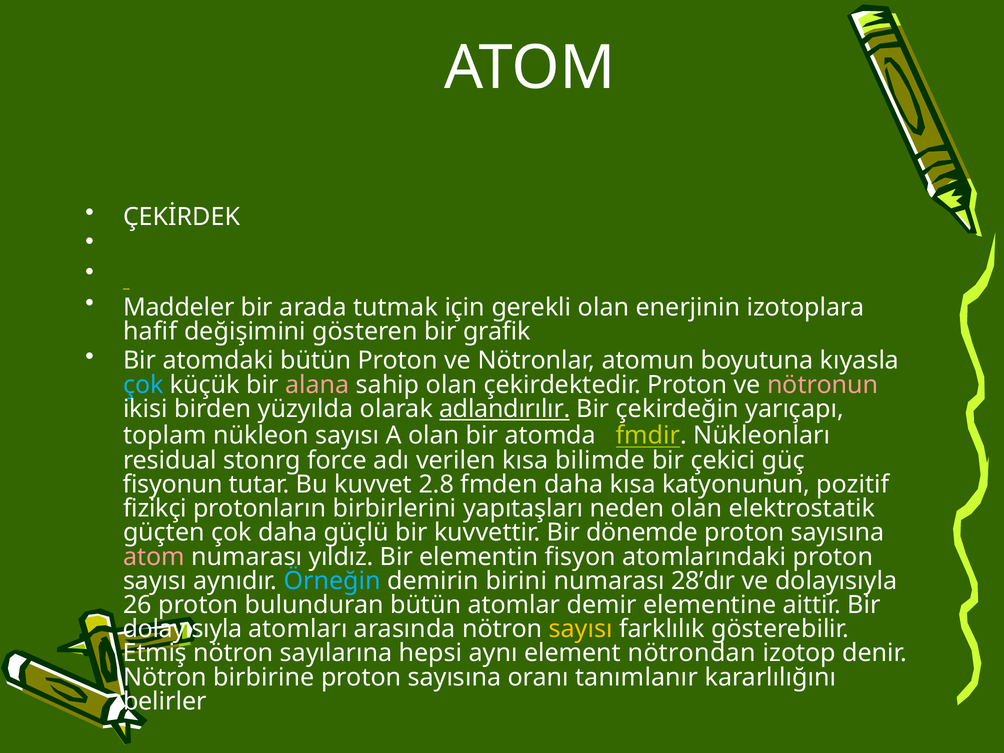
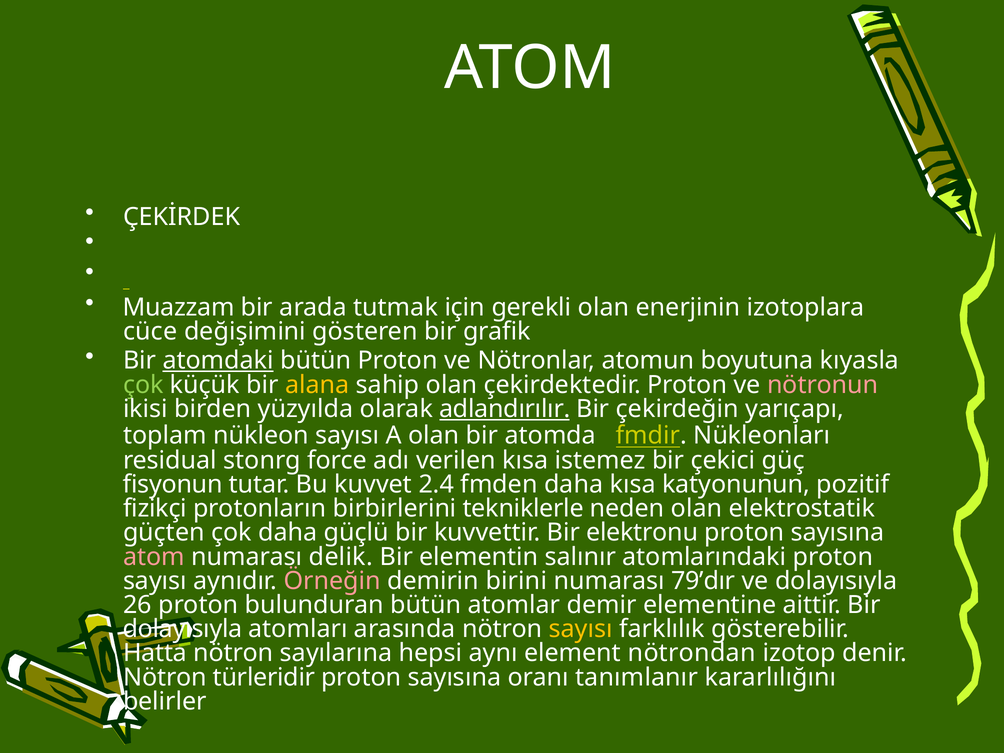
Maddeler: Maddeler -> Muazzam
hafif: hafif -> cüce
atomdaki underline: none -> present
çok at (143, 385) colour: light blue -> light green
alana colour: pink -> yellow
bilimde: bilimde -> istemez
2.8: 2.8 -> 2.4
yapıtaşları: yapıtaşları -> tekniklerle
dönemde: dönemde -> elektronu
yıldız: yıldız -> delik
fisyon: fisyon -> salınır
Örneğin colour: light blue -> pink
28’dır: 28’dır -> 79’dır
Etmiş: Etmiş -> Hatta
birbirine: birbirine -> türleridir
